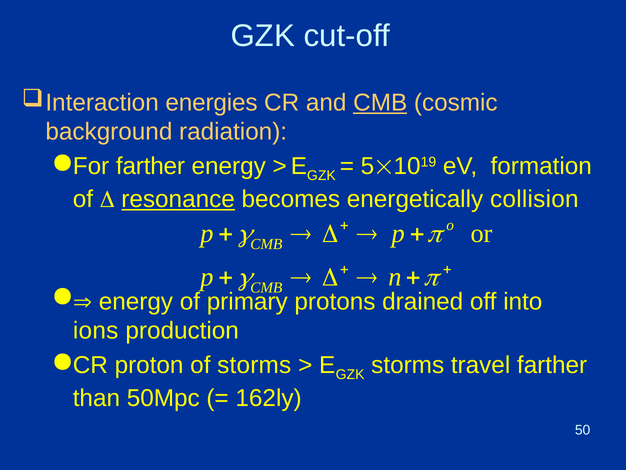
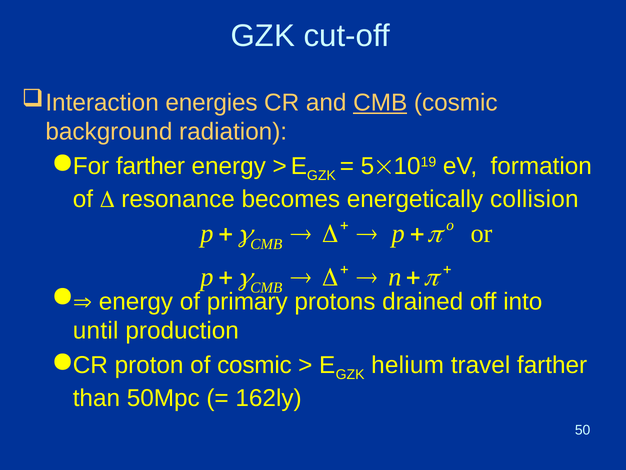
resonance underline: present -> none
ions: ions -> until
of storms: storms -> cosmic
GZK storms: storms -> helium
